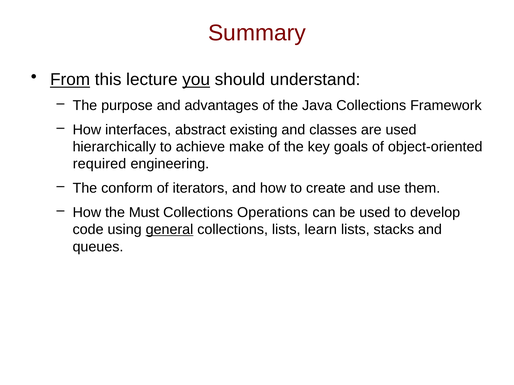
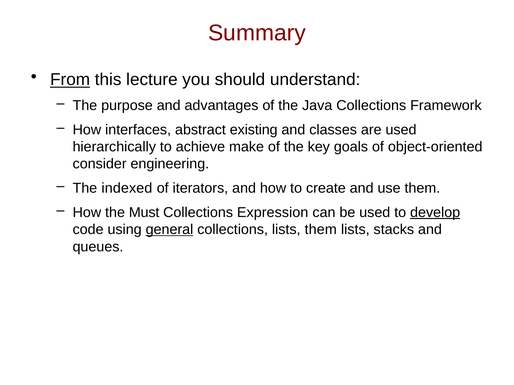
you underline: present -> none
required: required -> consider
conform: conform -> indexed
Operations: Operations -> Expression
develop underline: none -> present
lists learn: learn -> them
